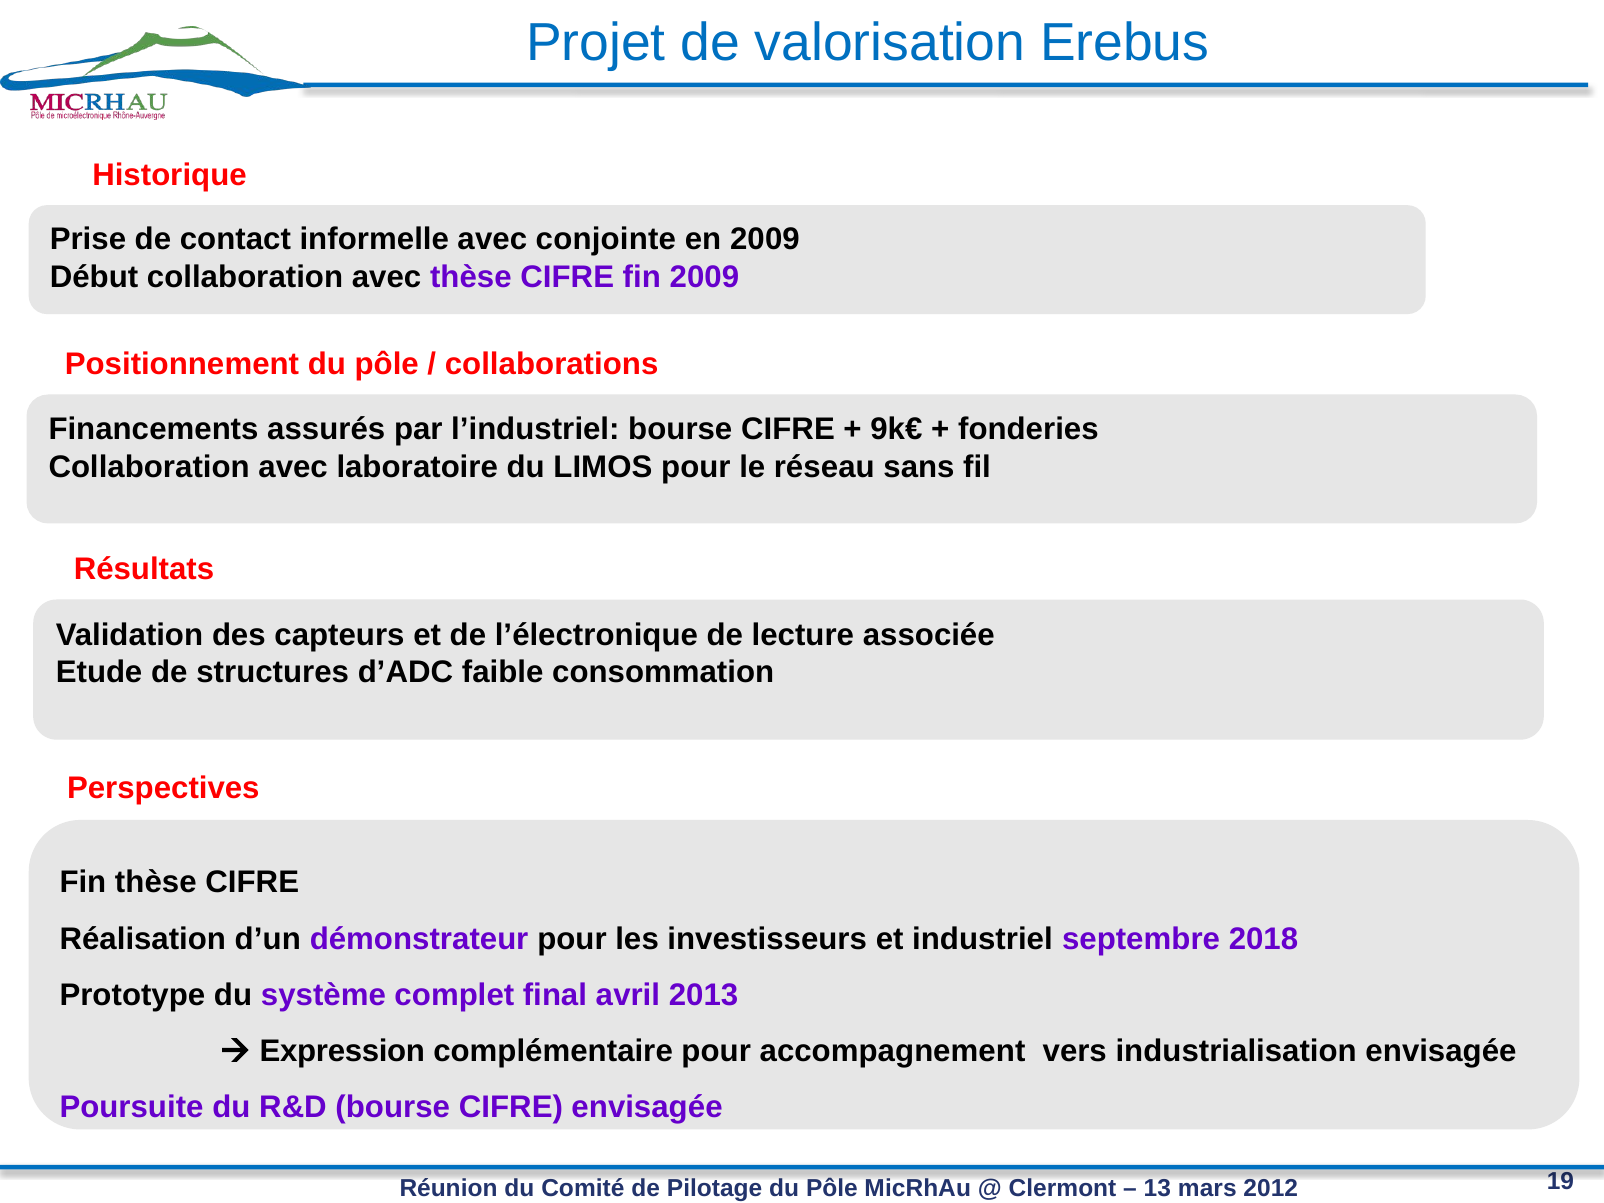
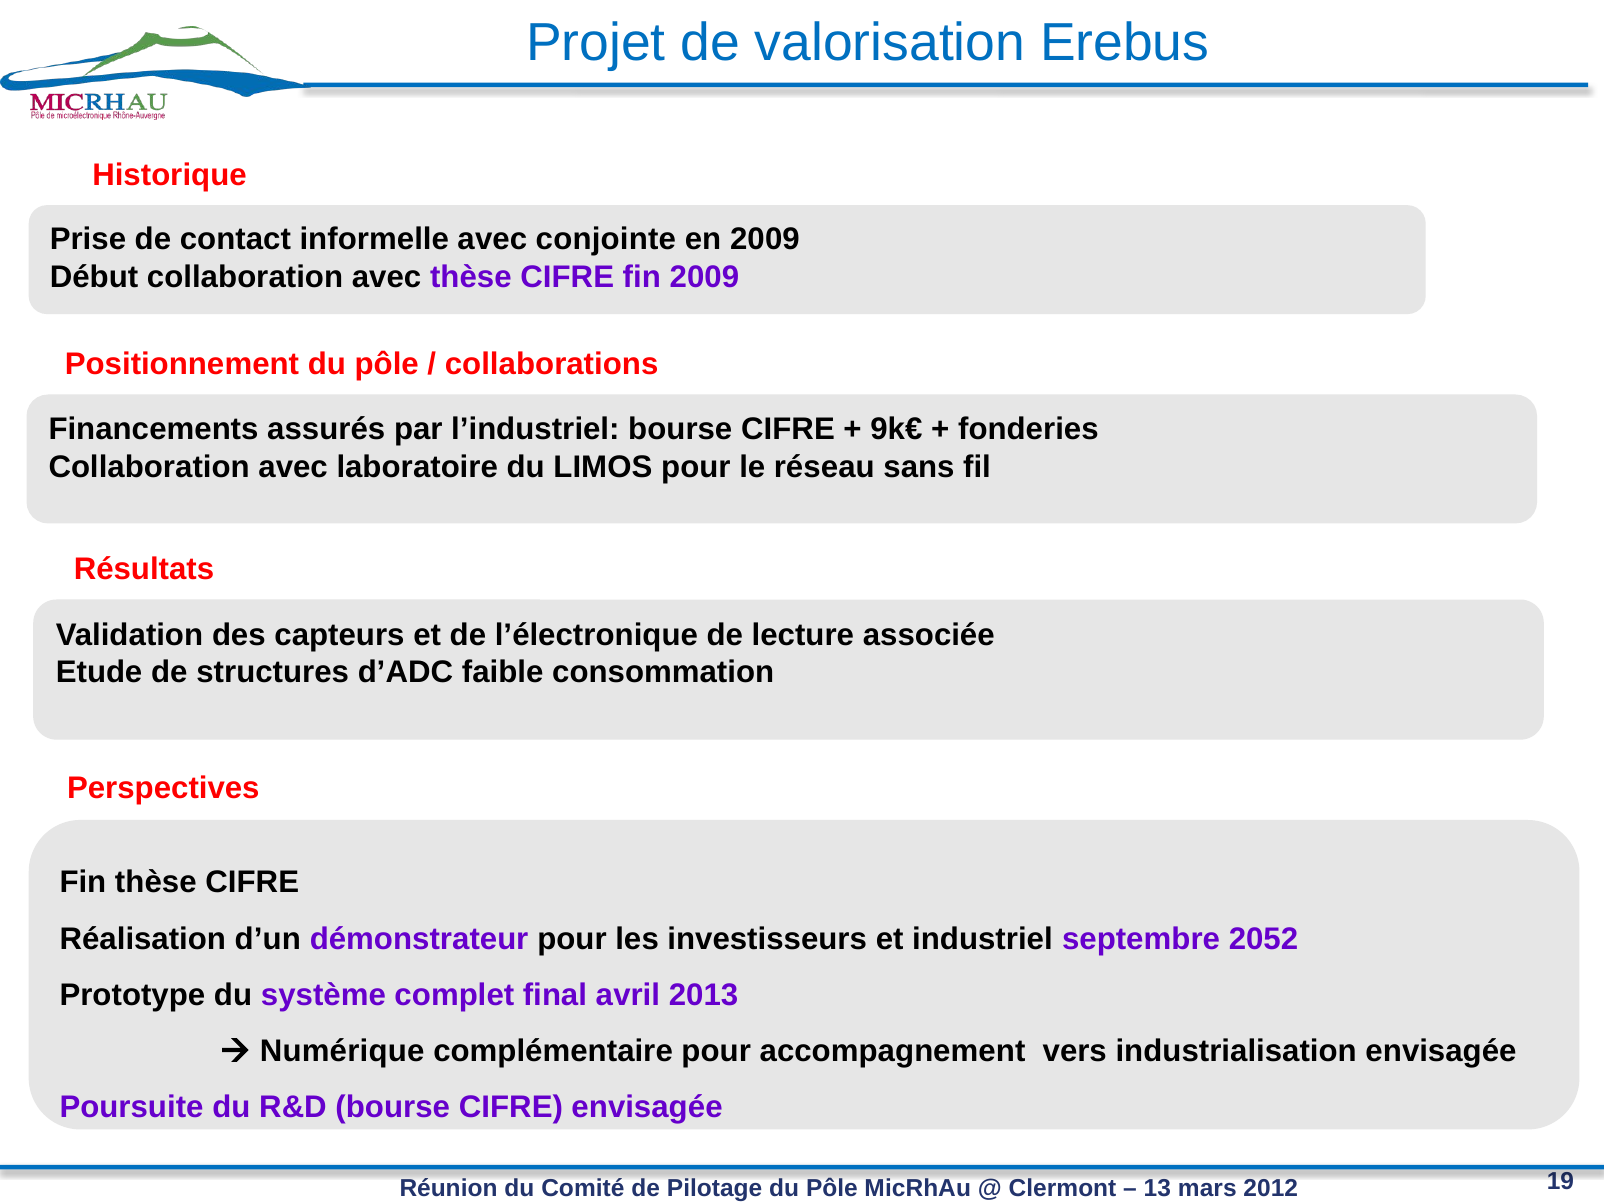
2018: 2018 -> 2052
Expression: Expression -> Numérique
